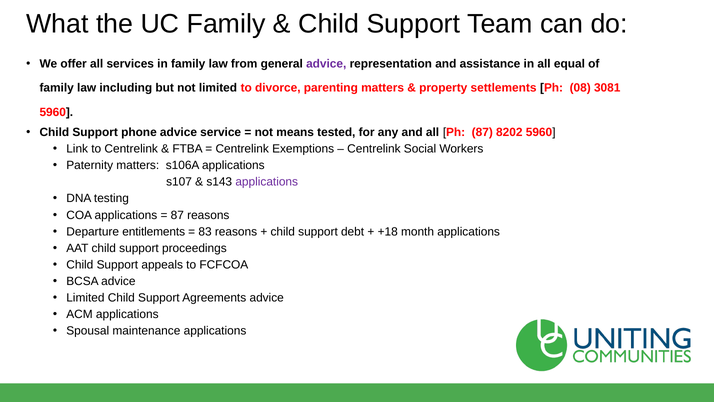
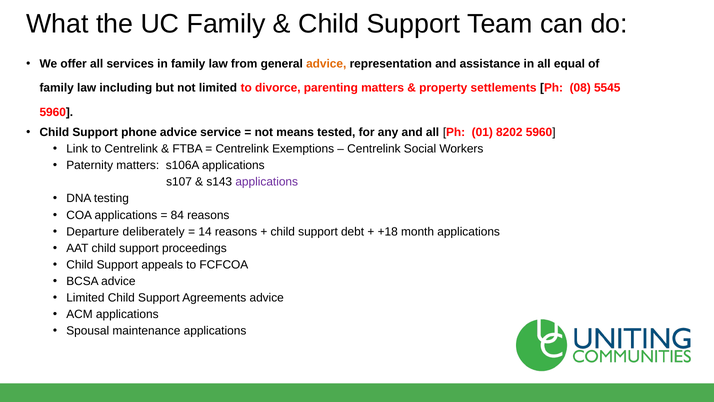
advice at (326, 64) colour: purple -> orange
3081: 3081 -> 5545
Ph 87: 87 -> 01
87 at (177, 215): 87 -> 84
entitlements: entitlements -> deliberately
83: 83 -> 14
